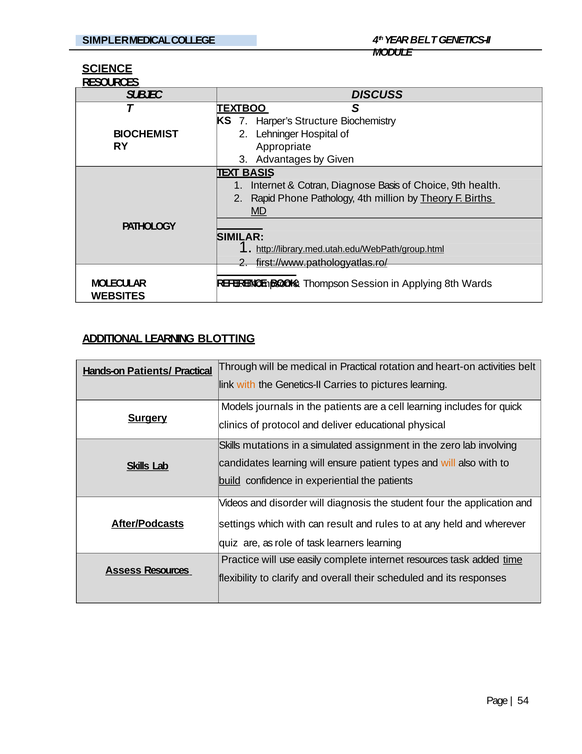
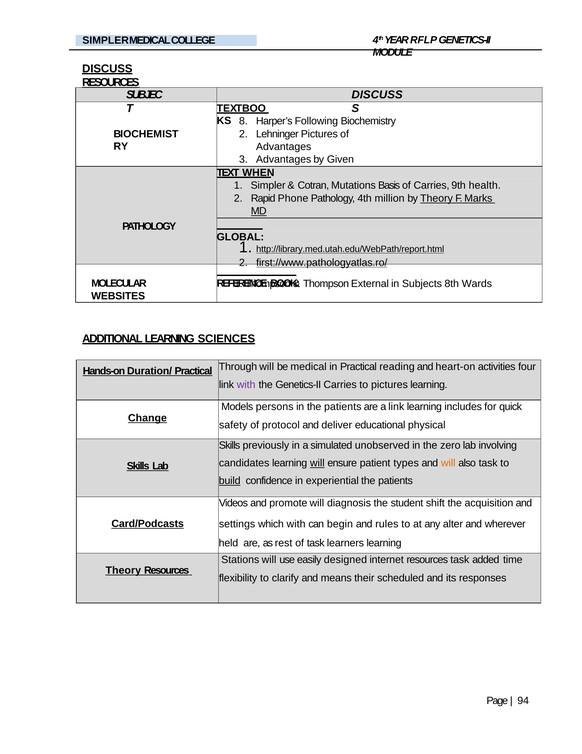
YEAR BELT: BELT -> RFLP
SCIENCE at (107, 69): SCIENCE -> DISCUSS
7: 7 -> 8
Structure: Structure -> Following
Lehninger Hospital: Hospital -> Pictures
Appropriate at (284, 146): Appropriate -> Advantages
TEXT BASIS: BASIS -> WHEN
1 Internet: Internet -> Simpler
Diagnose: Diagnose -> Mutations
of Choice: Choice -> Carries
Births: Births -> Marks
SIMILAR: SIMILAR -> GLOBAL
http://library.med.utah.edu/WebPath/group.html: http://library.med.utah.edu/WebPath/group.html -> http://library.med.utah.edu/WebPath/report.html
Session: Session -> External
Applying: Applying -> Subjects
BLOTTING: BLOTTING -> SCIENCES
Patients/: Patients/ -> Duration/
rotation: rotation -> reading
activities belt: belt -> four
with at (246, 384) colour: orange -> purple
journals: journals -> persons
a cell: cell -> link
Surgery: Surgery -> Change
clinics: clinics -> safety
mutations: mutations -> previously
assignment: assignment -> unobserved
will at (317, 463) underline: none -> present
also with: with -> task
disorder: disorder -> promote
four: four -> shift
application: application -> acquisition
After/Podcasts: After/Podcasts -> Card/Podcasts
result: result -> begin
held: held -> alter
quiz: quiz -> held
role: role -> rest
Practice: Practice -> Stations
complete: complete -> designed
time underline: present -> none
Assess at (123, 570): Assess -> Theory
overall: overall -> means
54: 54 -> 94
